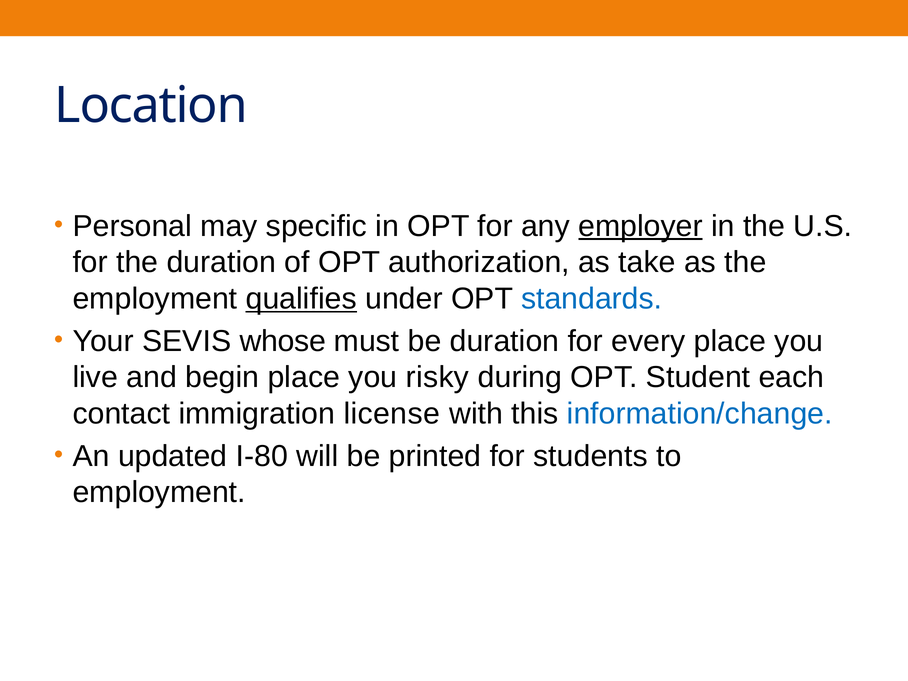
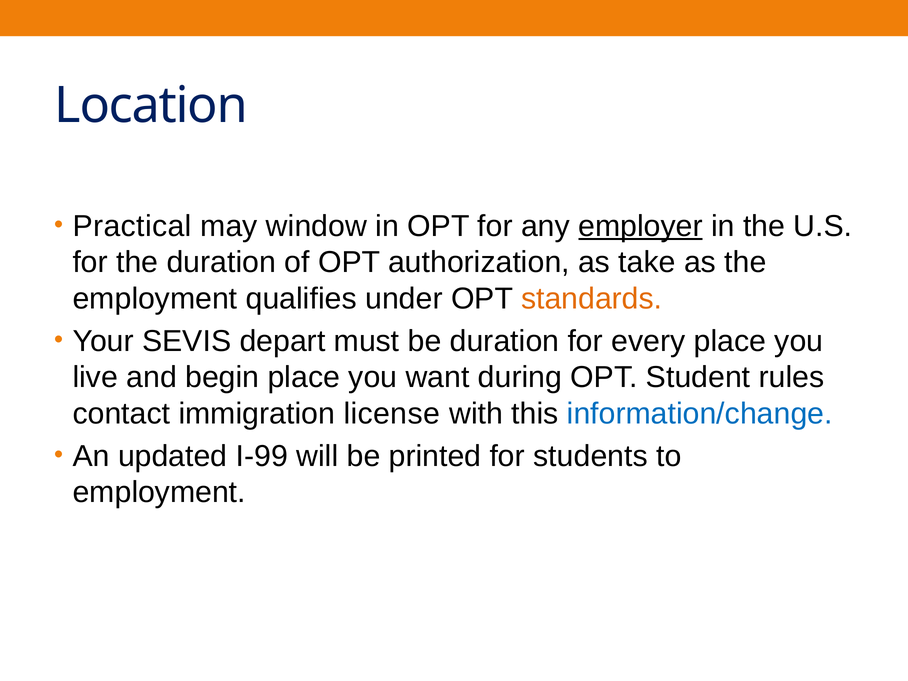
Personal: Personal -> Practical
specific: specific -> window
qualifies underline: present -> none
standards colour: blue -> orange
whose: whose -> depart
risky: risky -> want
each: each -> rules
I-80: I-80 -> I-99
